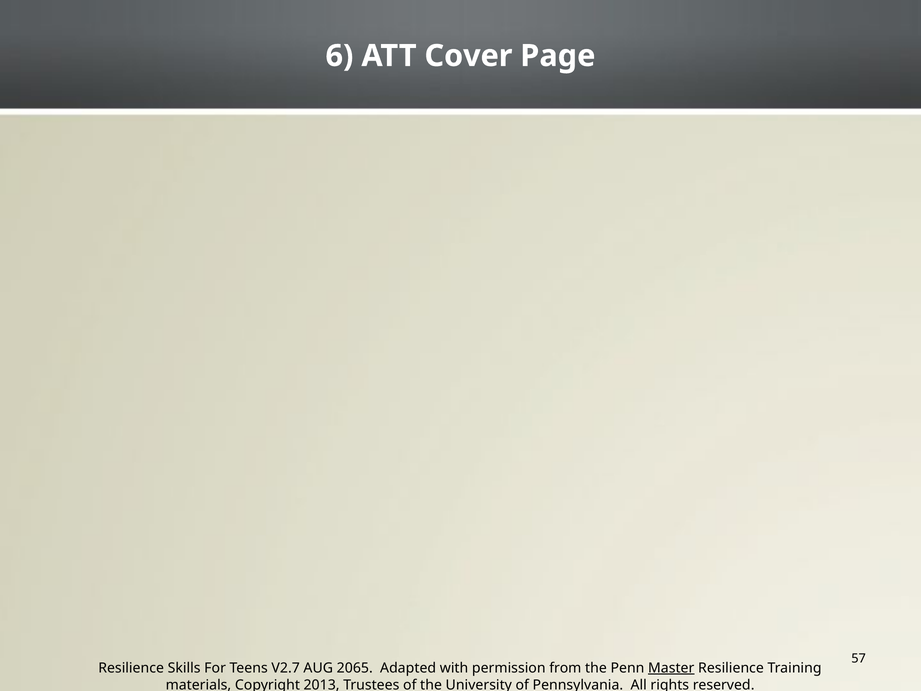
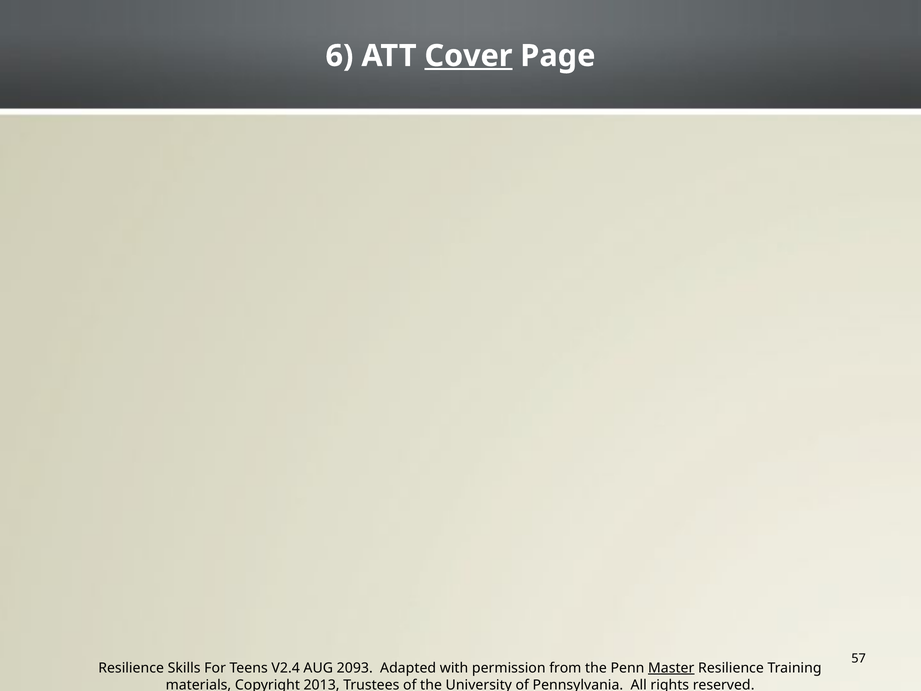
Cover underline: none -> present
V2.7: V2.7 -> V2.4
2065: 2065 -> 2093
